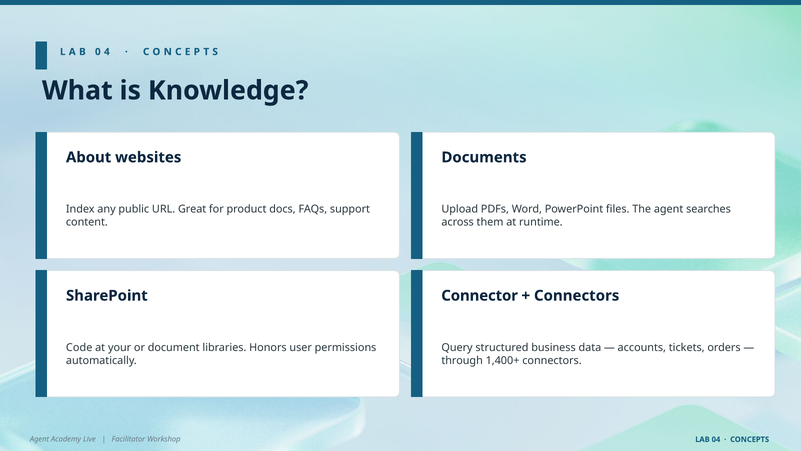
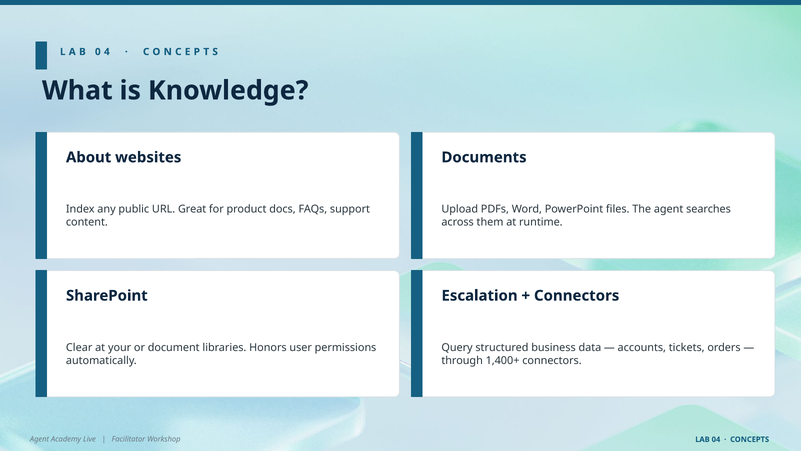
Connector: Connector -> Escalation
Code: Code -> Clear
